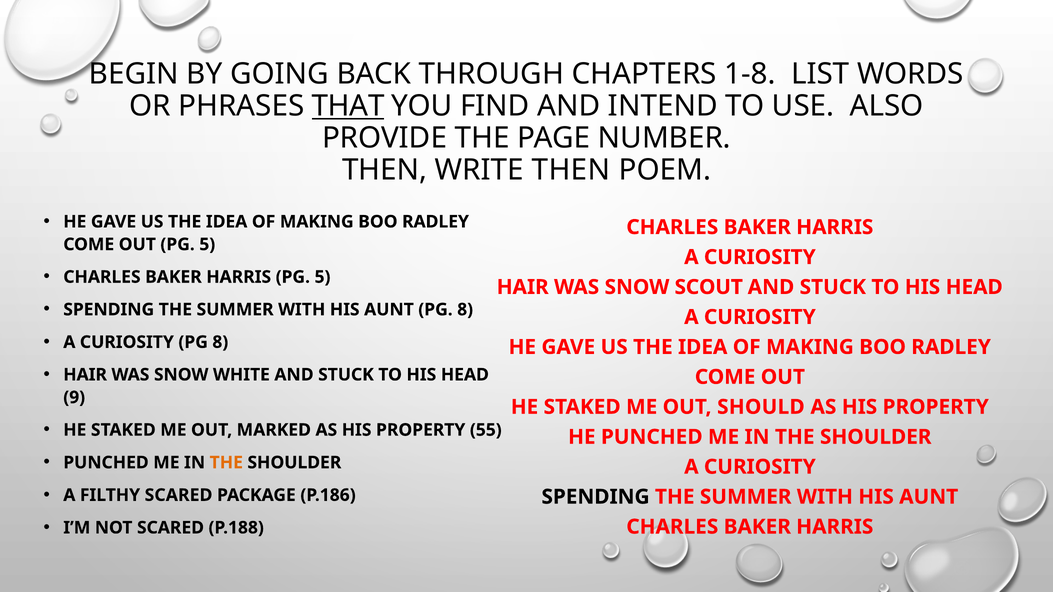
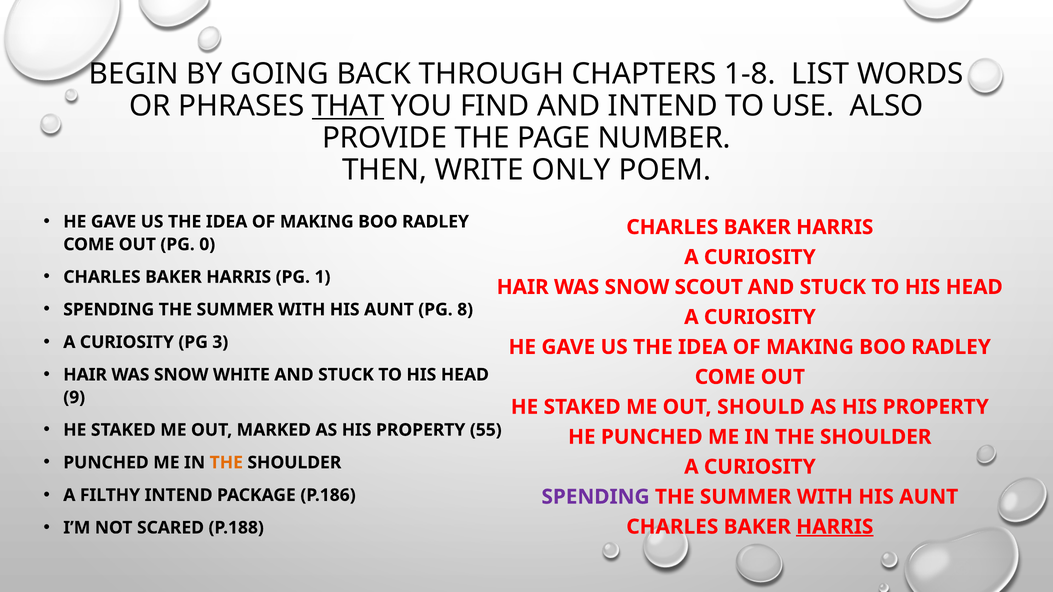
WRITE THEN: THEN -> ONLY
OUT PG 5: 5 -> 0
HARRIS PG 5: 5 -> 1
CURIOSITY PG 8: 8 -> 3
FILTHY SCARED: SCARED -> INTEND
SPENDING at (595, 497) colour: black -> purple
HARRIS at (835, 527) underline: none -> present
